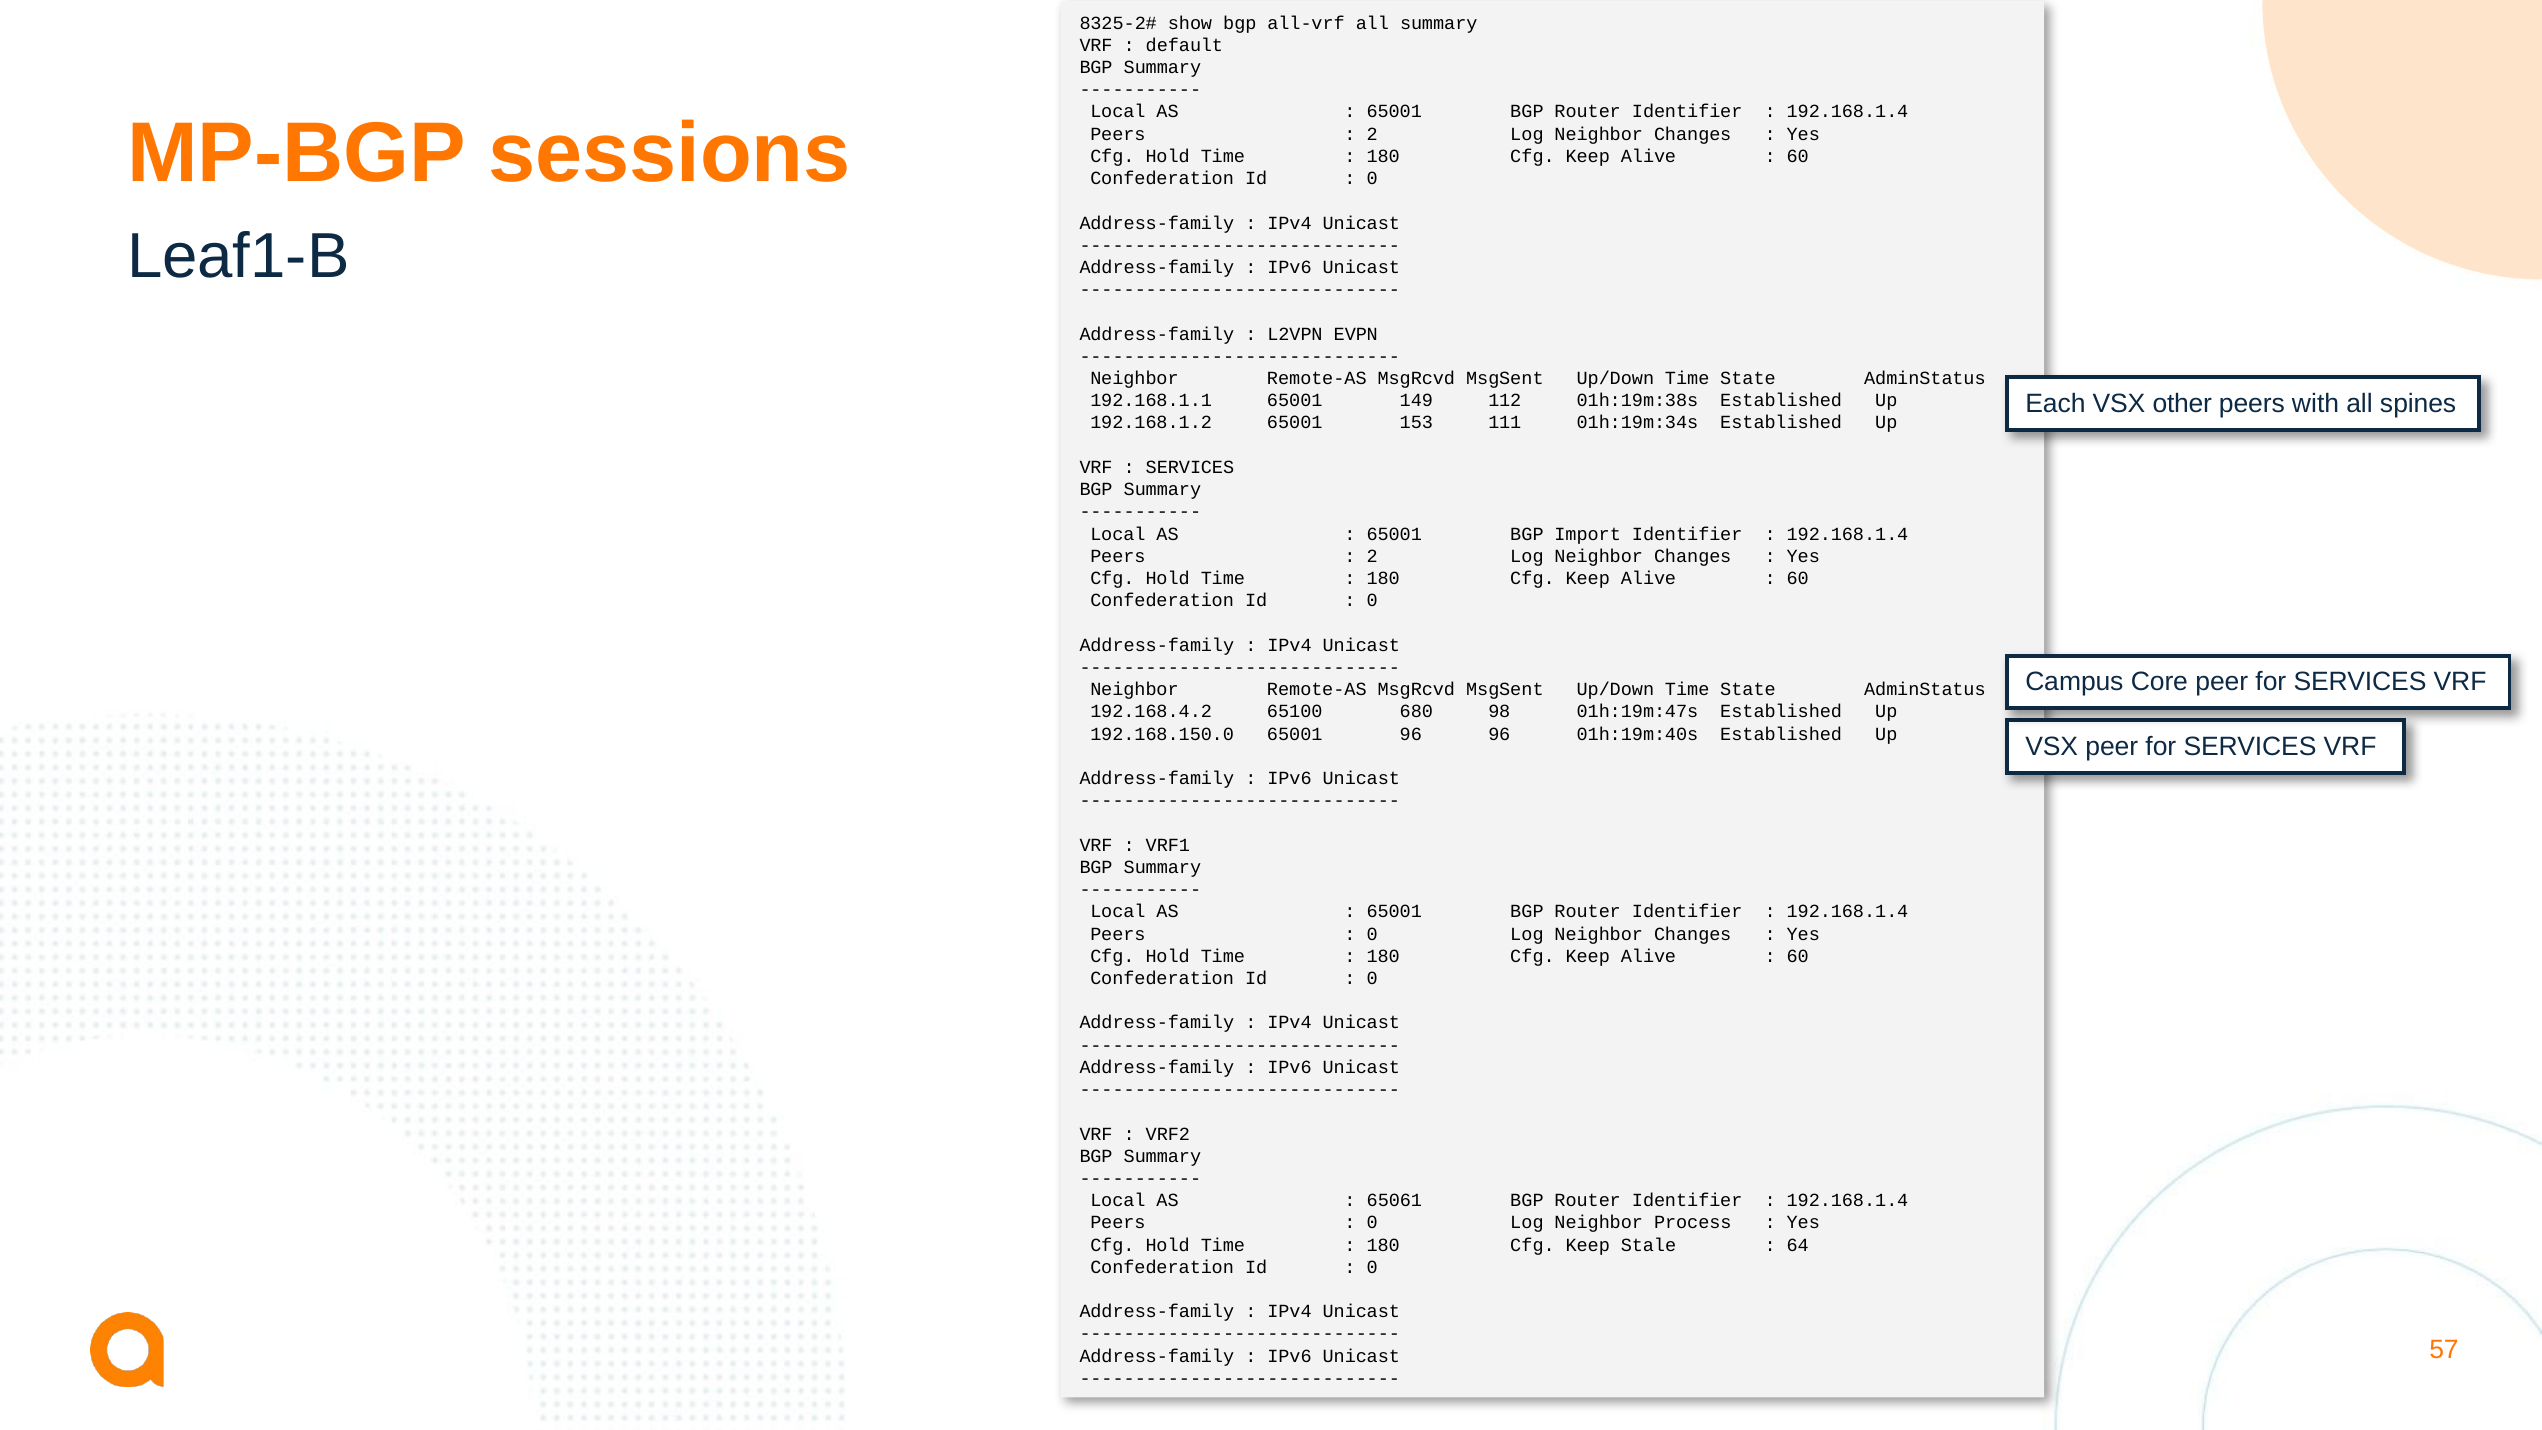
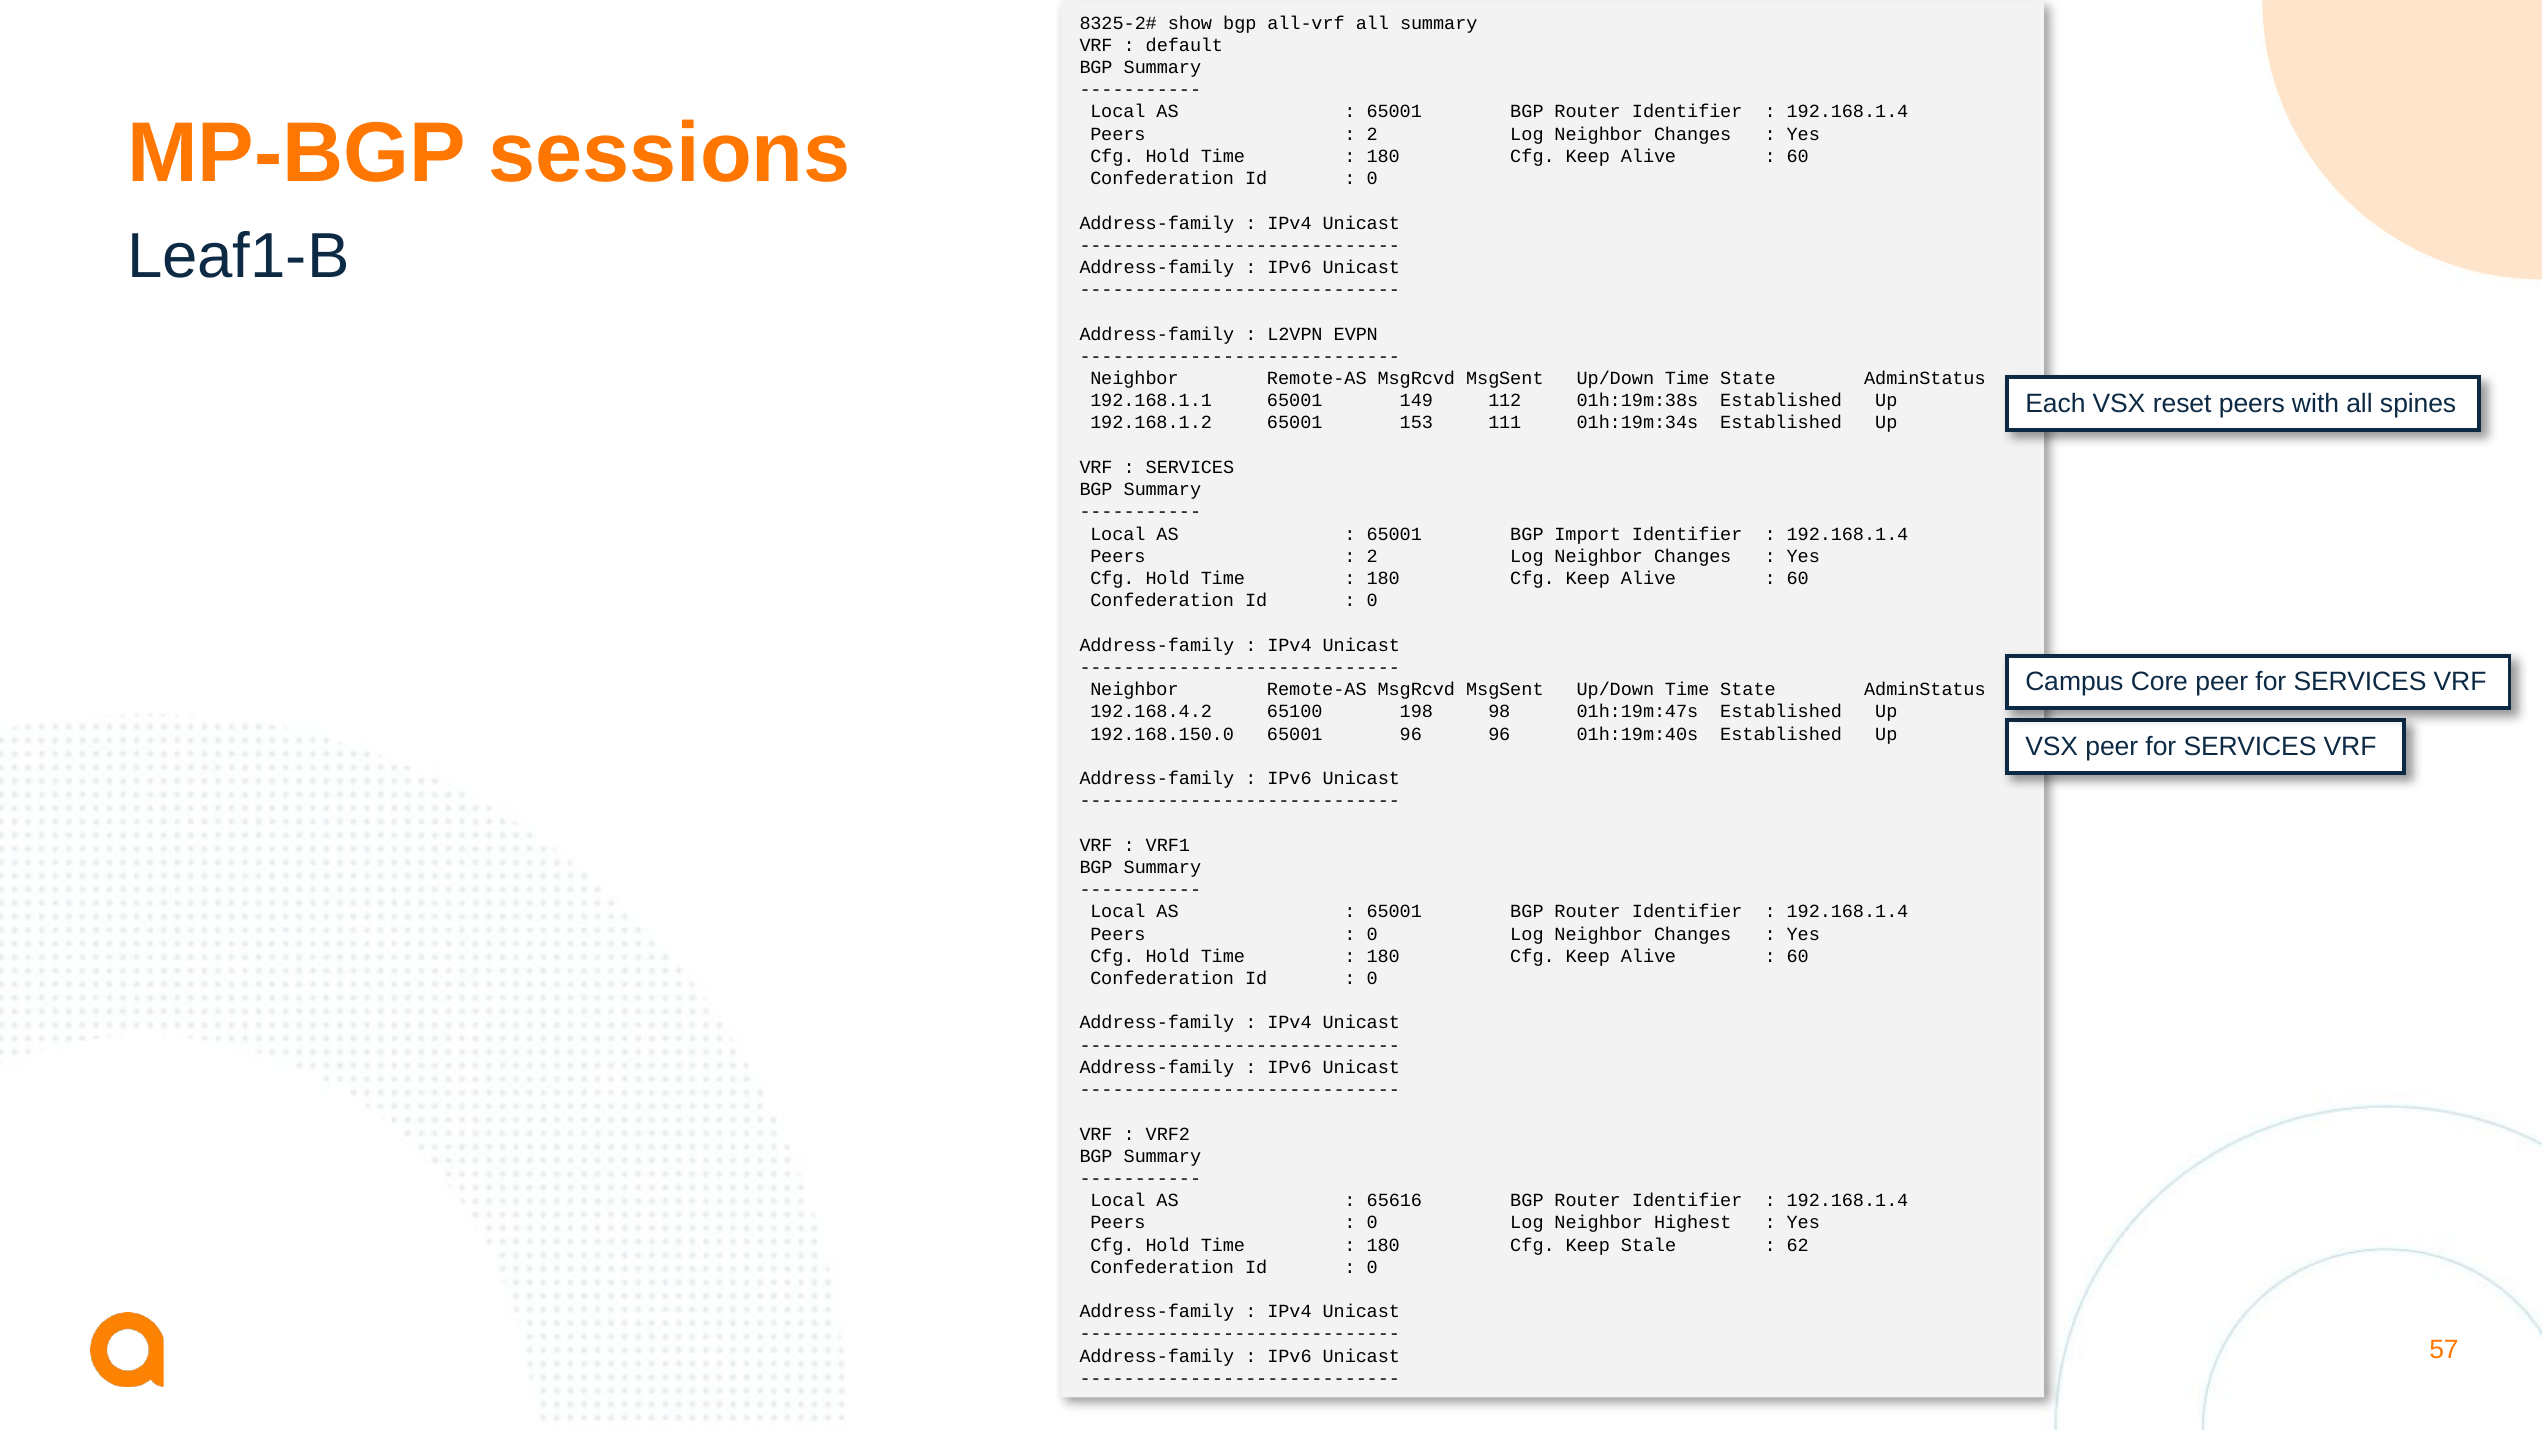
other: other -> reset
680: 680 -> 198
65061: 65061 -> 65616
Process: Process -> Highest
64: 64 -> 62
